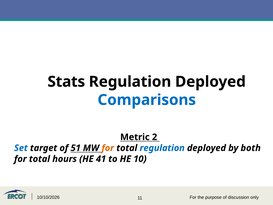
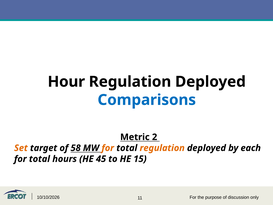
Stats: Stats -> Hour
Set colour: blue -> orange
51: 51 -> 58
regulation at (162, 148) colour: blue -> orange
both: both -> each
41: 41 -> 45
10: 10 -> 15
